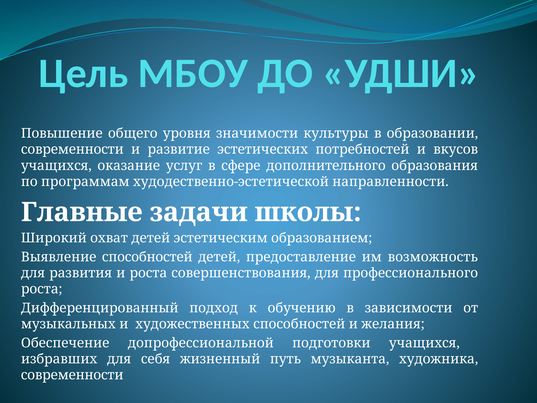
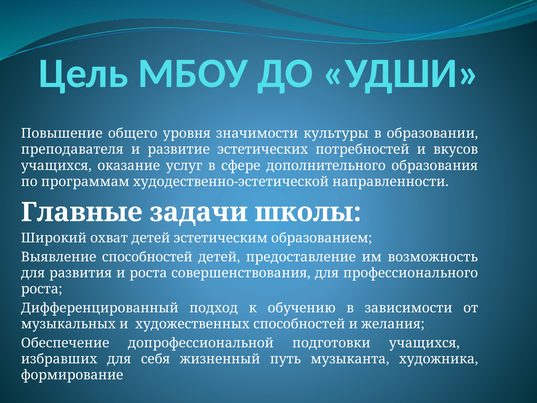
современности at (72, 149): современности -> преподавателя
современности at (72, 375): современности -> формирование
